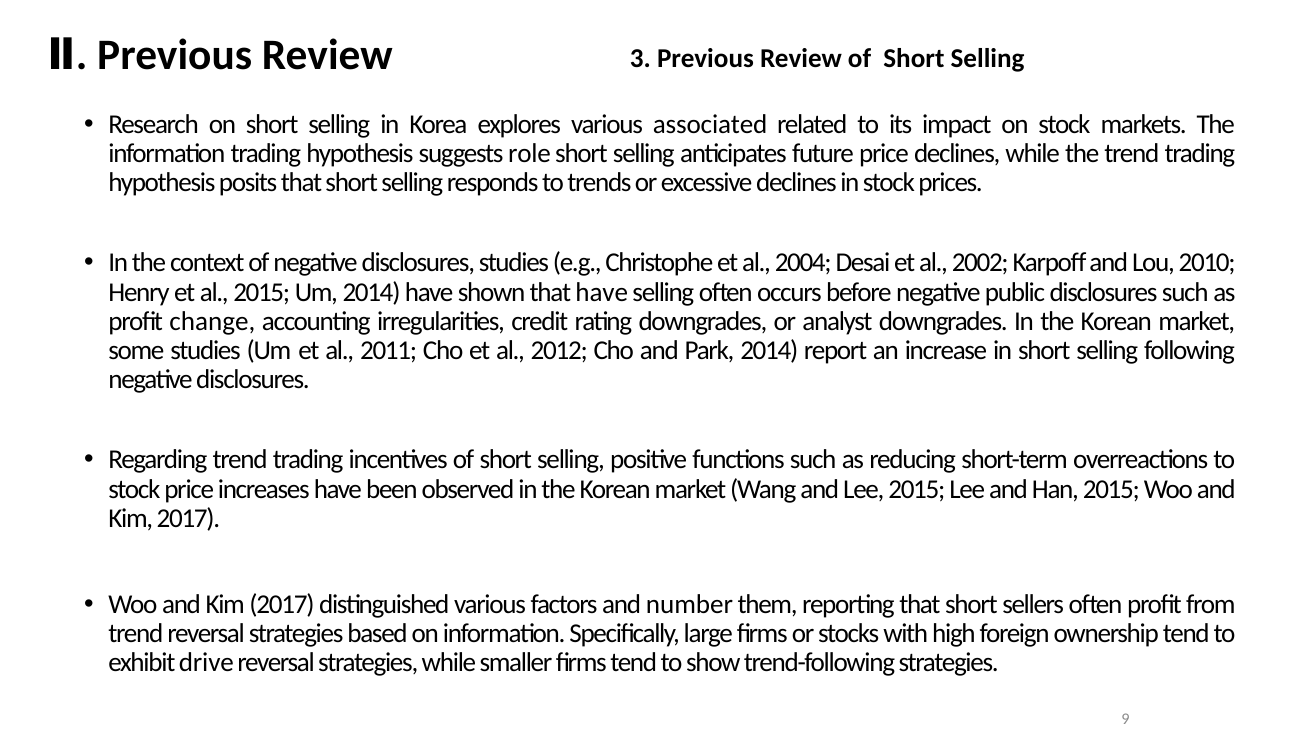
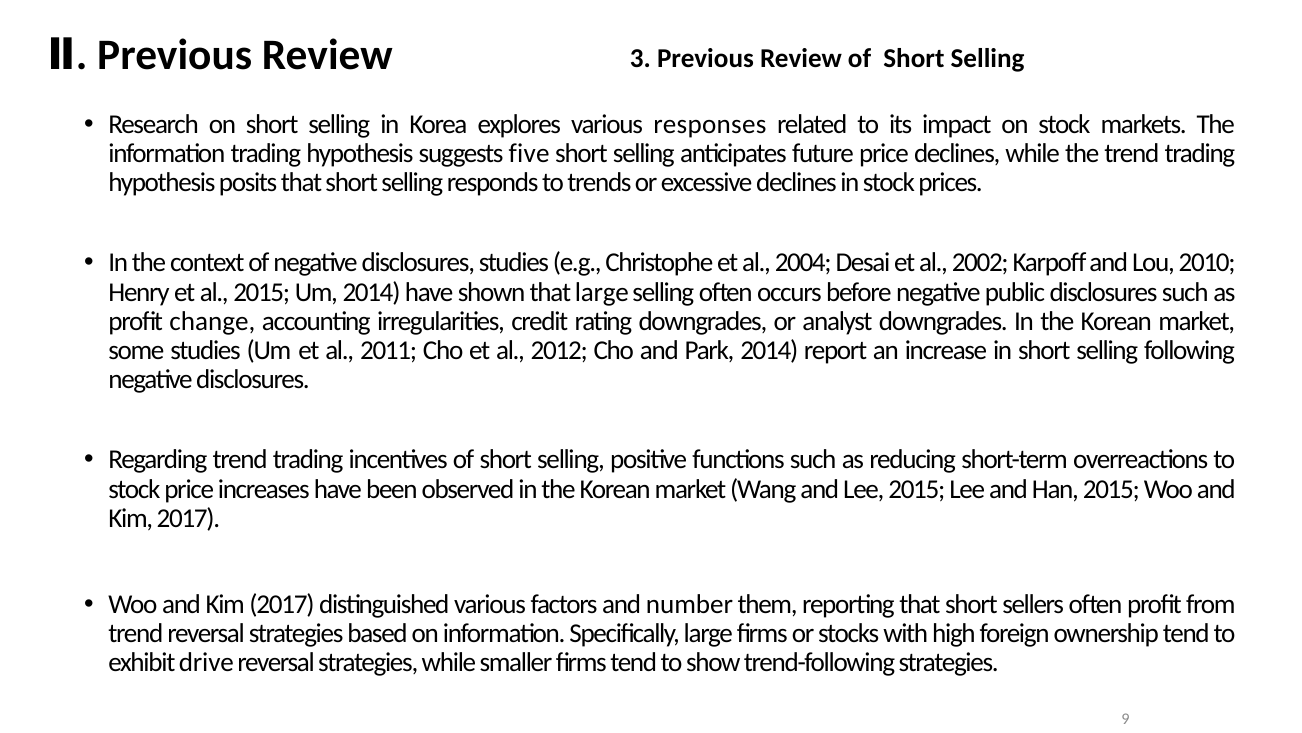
associated: associated -> responses
role: role -> five
that have: have -> large
